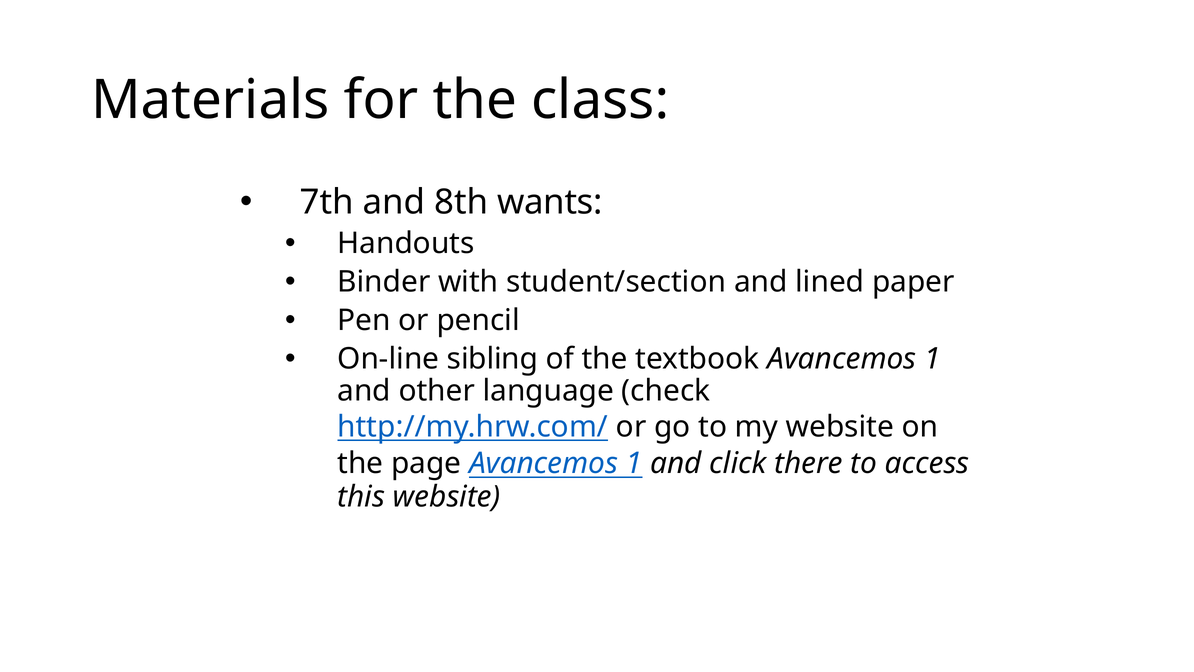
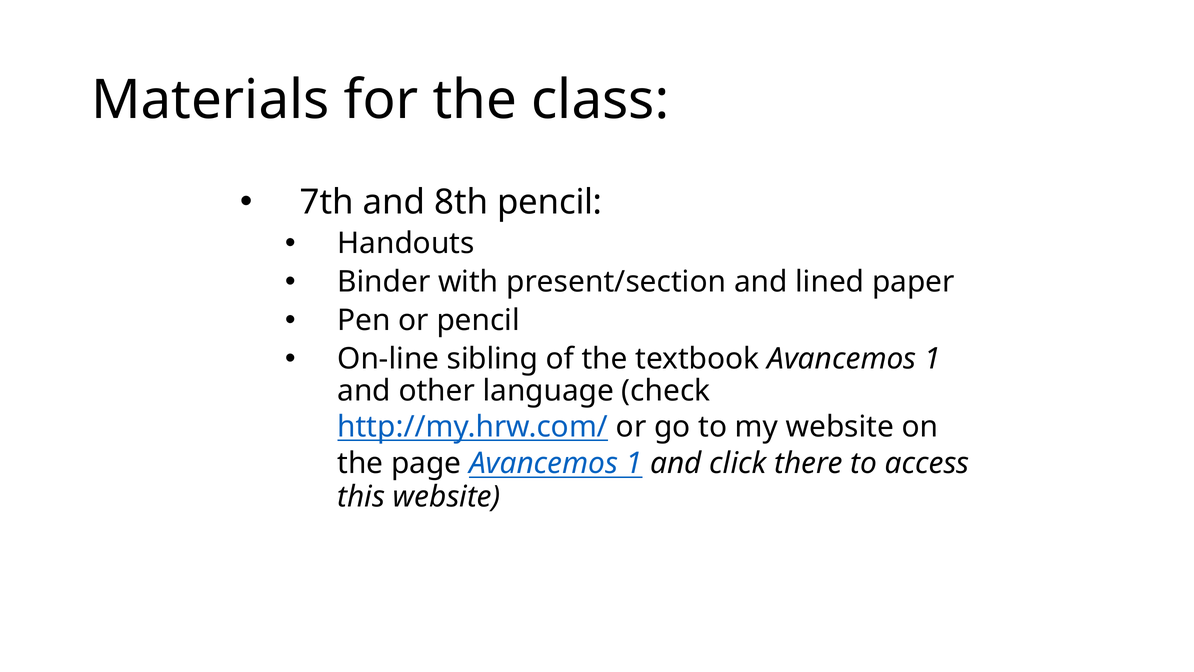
8th wants: wants -> pencil
student/section: student/section -> present/section
